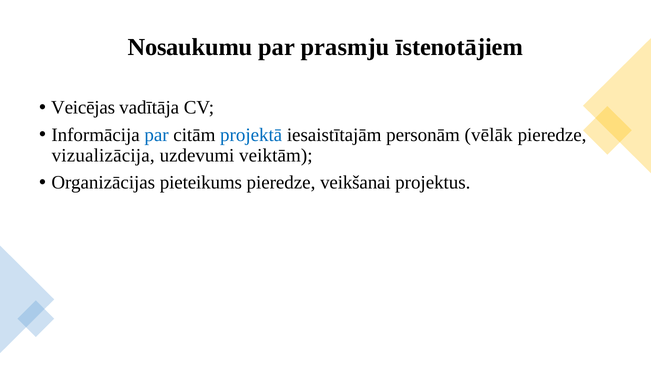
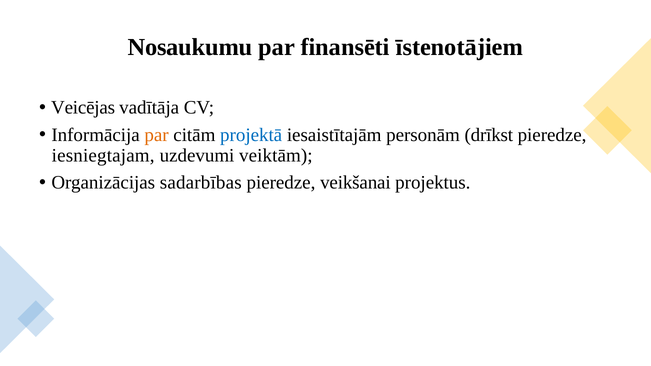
prasmju: prasmju -> finansēti
par at (157, 135) colour: blue -> orange
vēlāk: vēlāk -> drīkst
vizualizācija: vizualizācija -> iesniegtajam
pieteikums: pieteikums -> sadarbības
